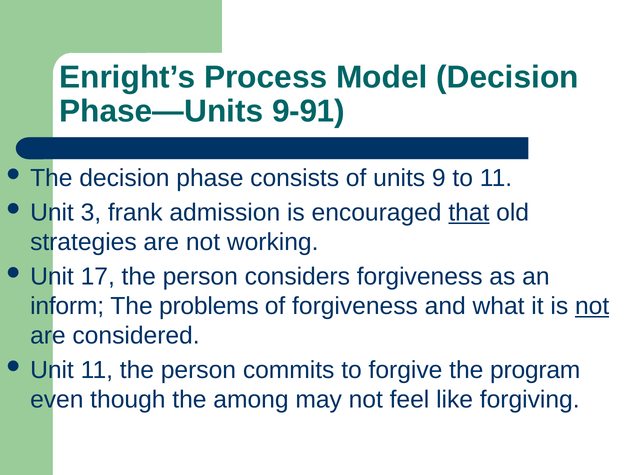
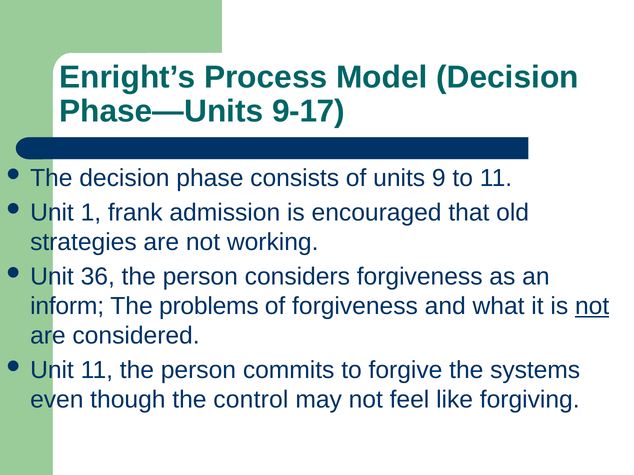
9-91: 9-91 -> 9-17
3: 3 -> 1
that underline: present -> none
17: 17 -> 36
program: program -> systems
among: among -> control
